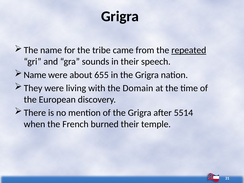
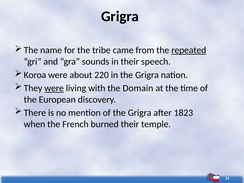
Name at (35, 75): Name -> Koroa
655: 655 -> 220
were at (54, 88) underline: none -> present
5514: 5514 -> 1823
